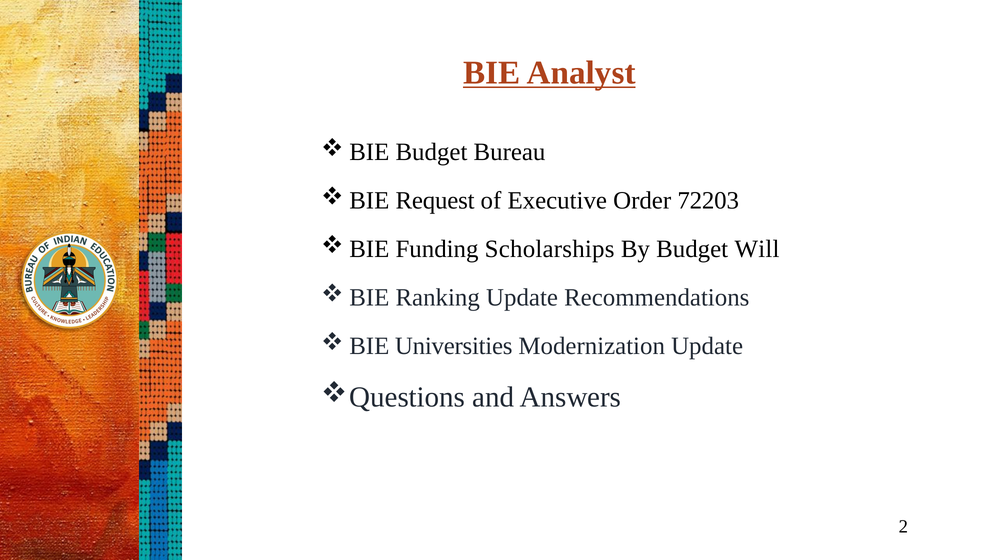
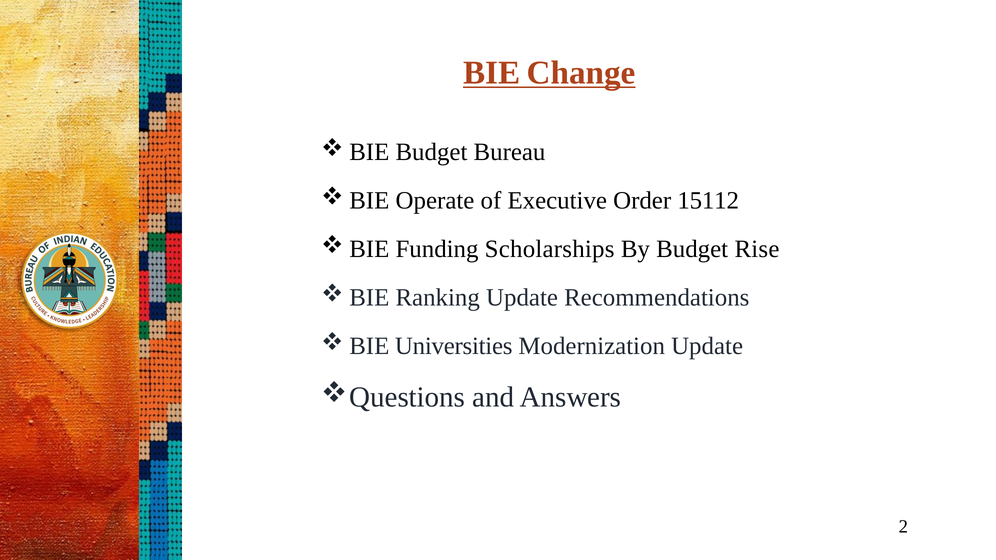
Analyst: Analyst -> Change
Request: Request -> Operate
72203: 72203 -> 15112
Will: Will -> Rise
